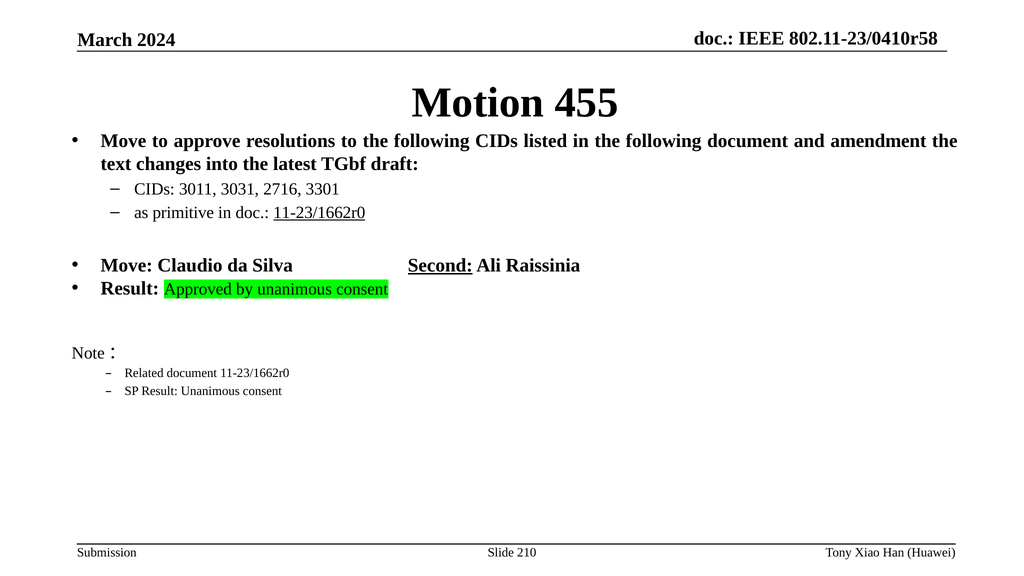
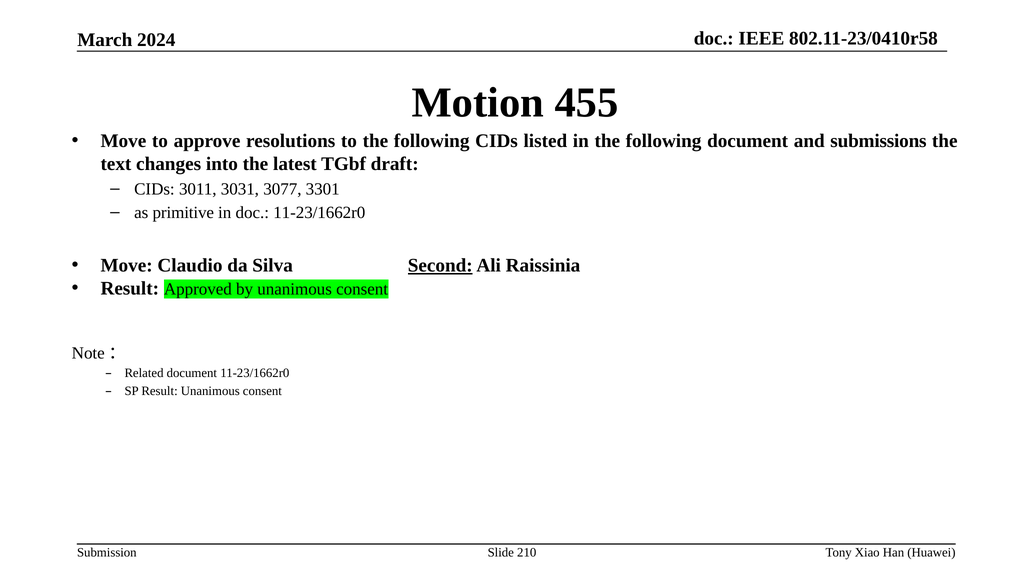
amendment: amendment -> submissions
2716: 2716 -> 3077
11-23/1662r0 at (319, 213) underline: present -> none
